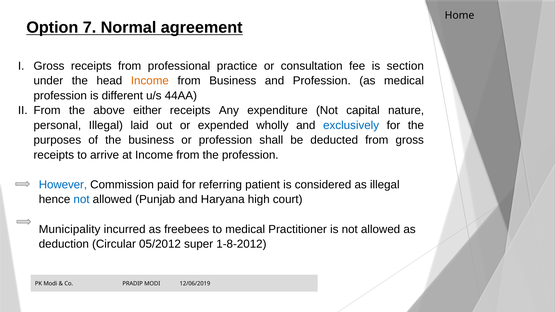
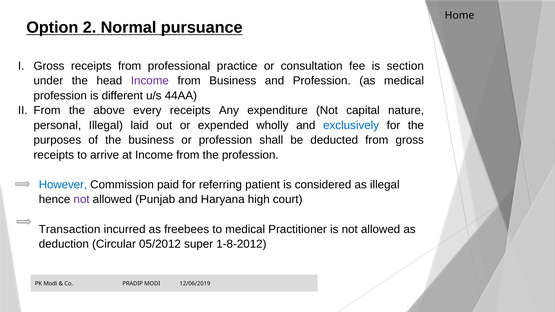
7: 7 -> 2
agreement: agreement -> pursuance
Income at (150, 81) colour: orange -> purple
either: either -> every
not at (82, 200) colour: blue -> purple
Municipality: Municipality -> Transaction
